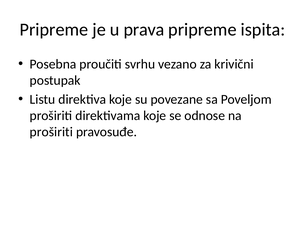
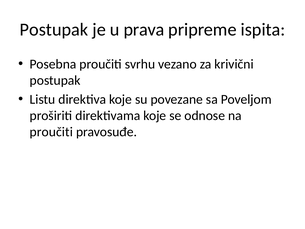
Pripreme at (54, 29): Pripreme -> Postupak
proširiti at (51, 132): proširiti -> proučiti
